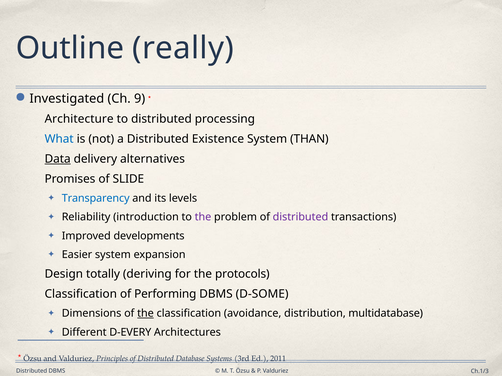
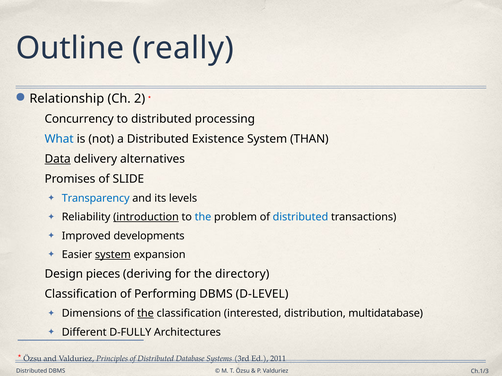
Investigated: Investigated -> Relationship
9: 9 -> 2
Architecture: Architecture -> Concurrency
introduction underline: none -> present
the at (203, 217) colour: purple -> blue
distributed at (300, 217) colour: purple -> blue
system at (113, 255) underline: none -> present
totally: totally -> pieces
protocols: protocols -> directory
D-SOME: D-SOME -> D-LEVEL
avoidance: avoidance -> interested
D-EVERY: D-EVERY -> D-FULLY
